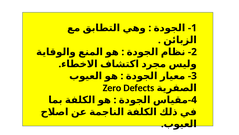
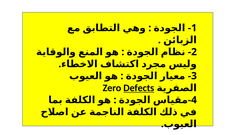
Defects underline: none -> present
